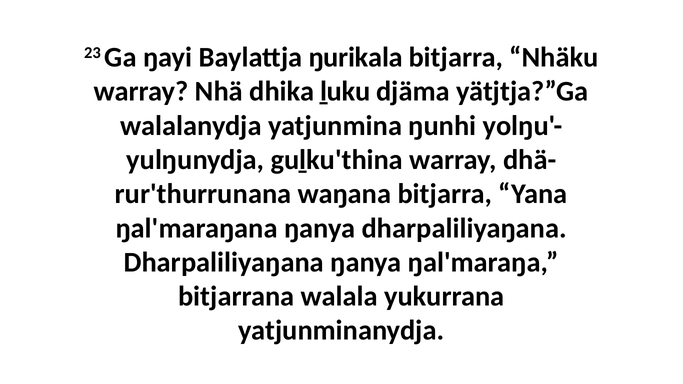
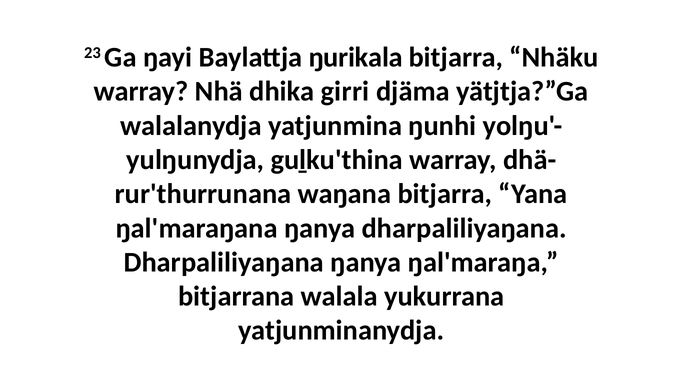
ḻuku: ḻuku -> girri
